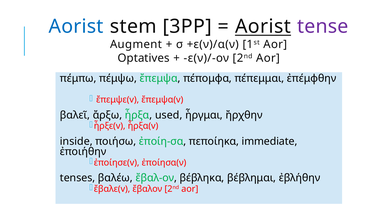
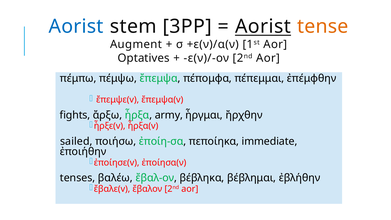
tense colour: purple -> orange
βαλεῖ: βαλεῖ -> fights
used: used -> army
inside: inside -> sailed
